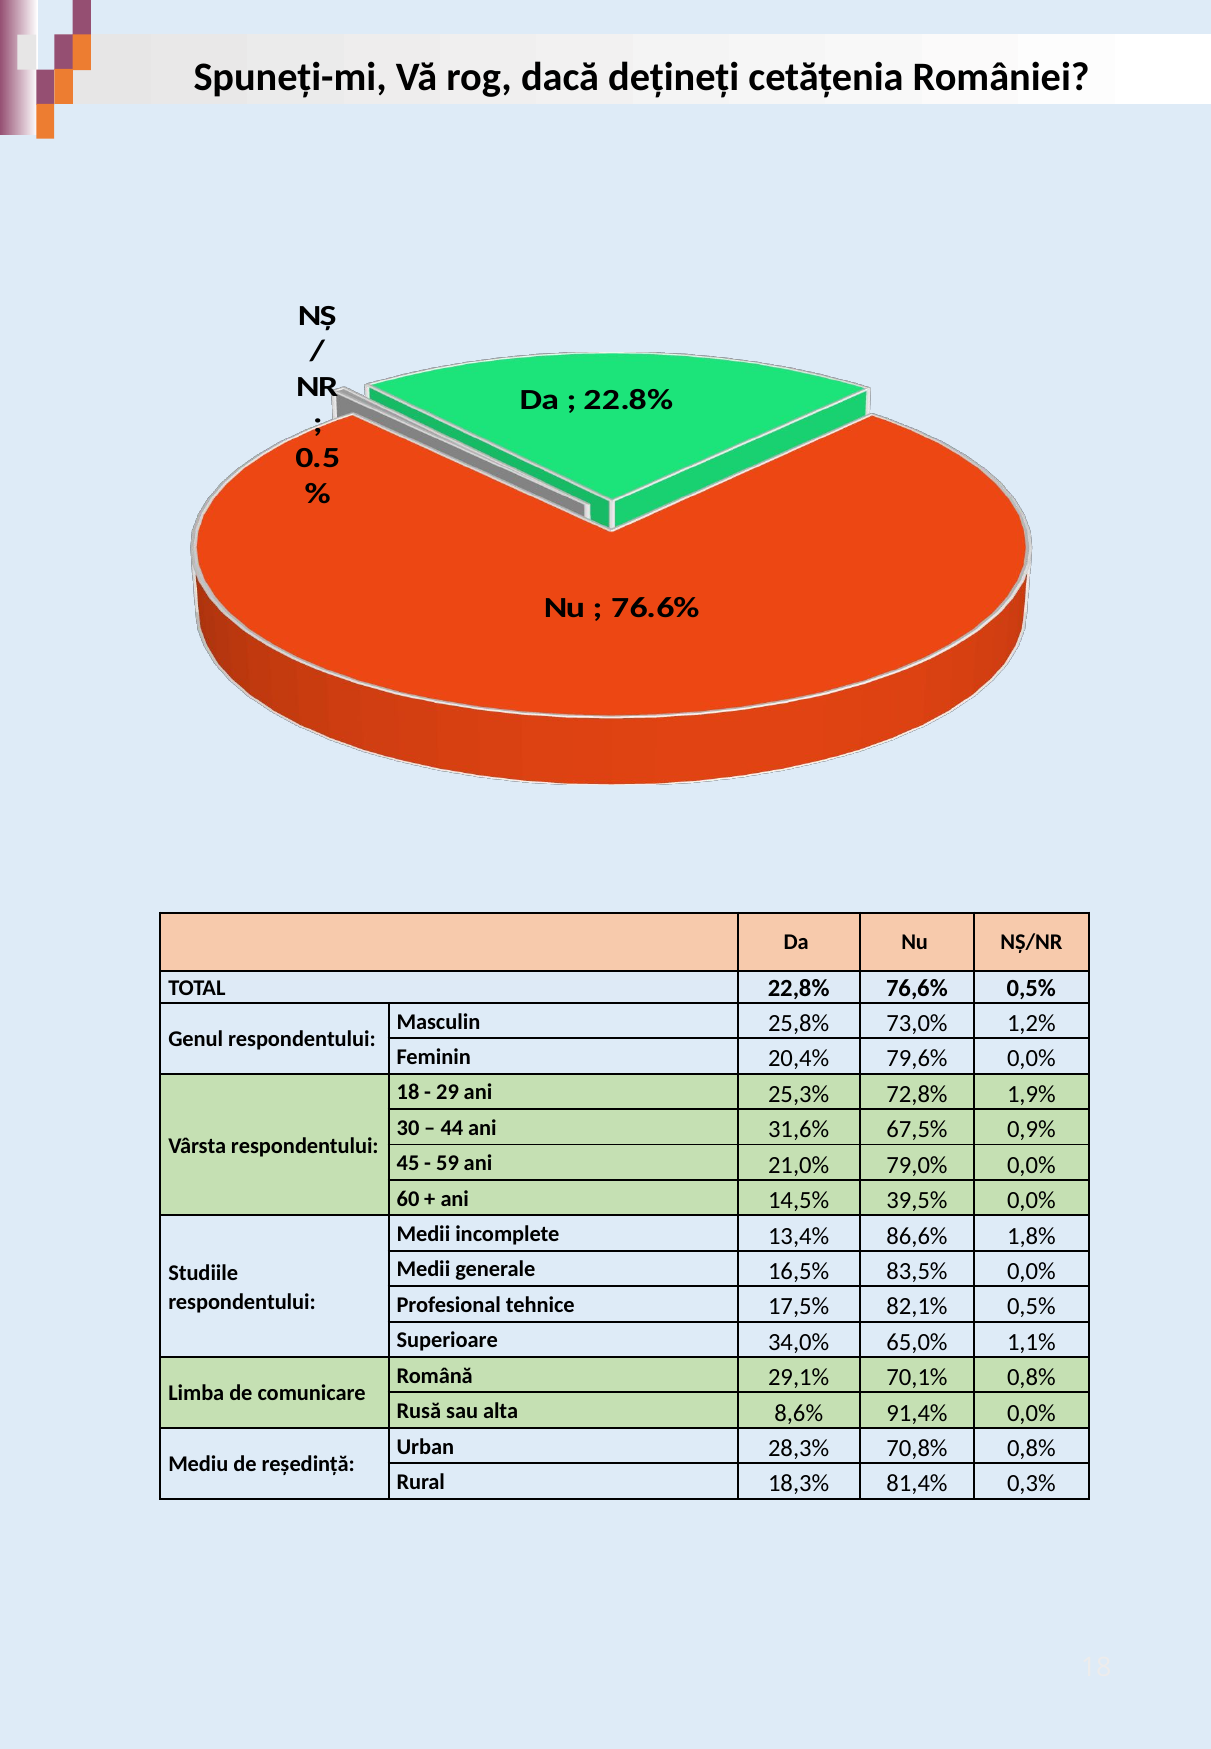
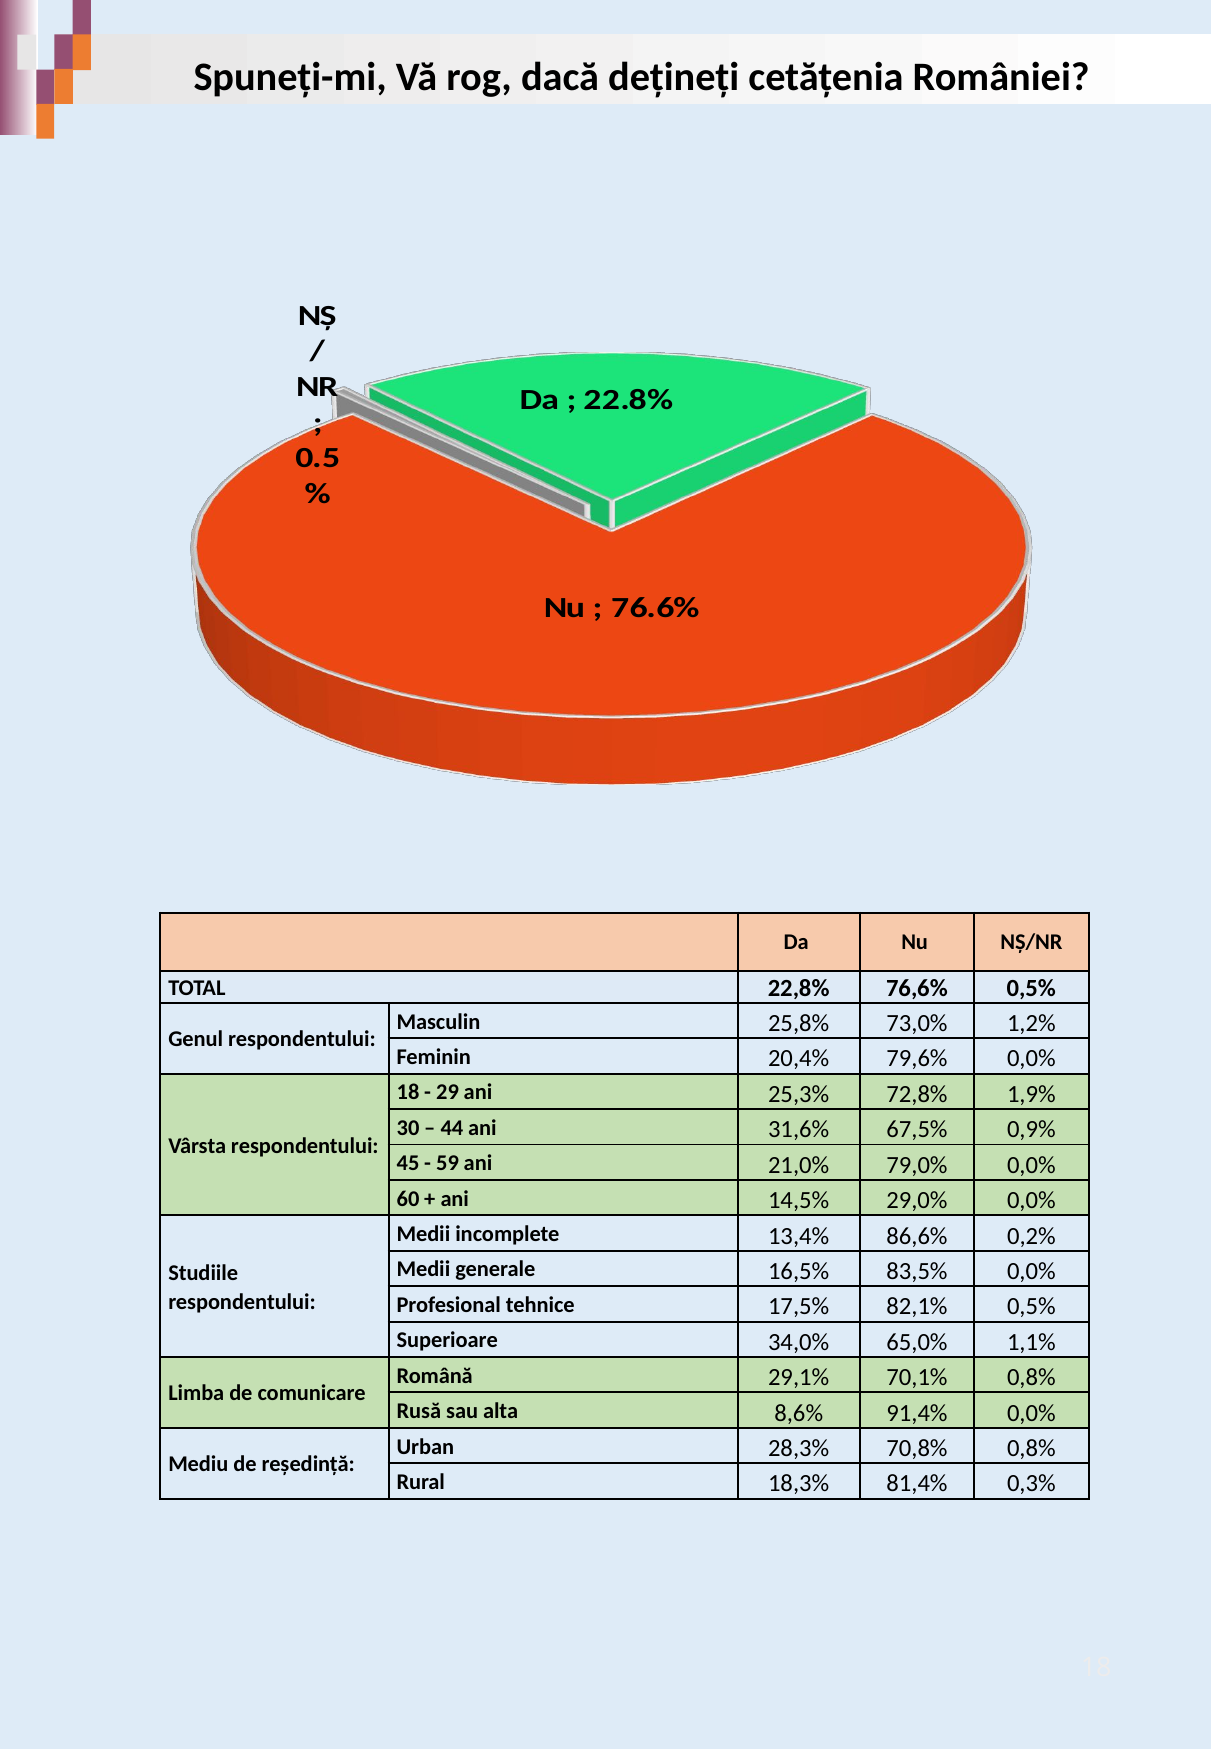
39,5%: 39,5% -> 29,0%
1,8%: 1,8% -> 0,2%
